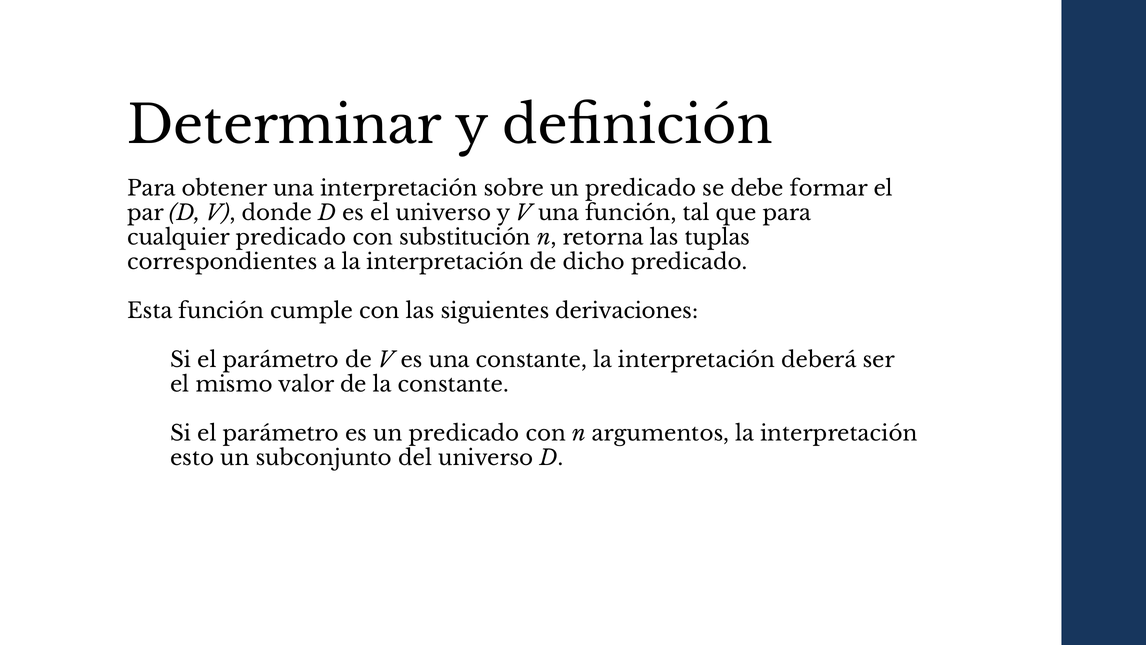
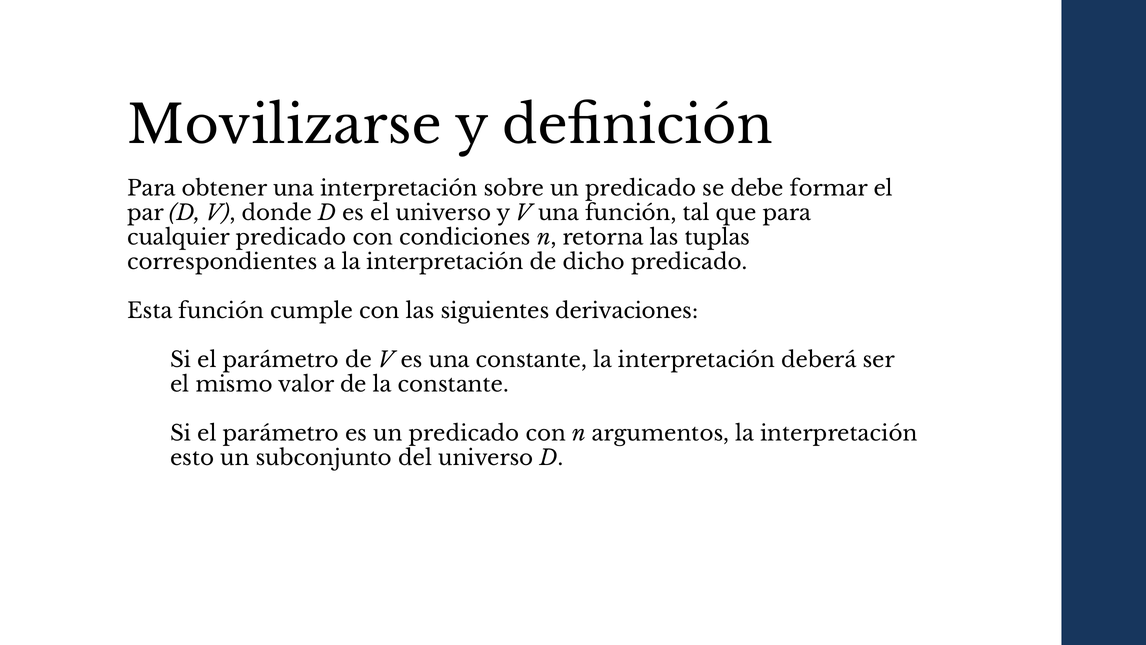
Determinar: Determinar -> Movilizarse
substitución: substitución -> condiciones
